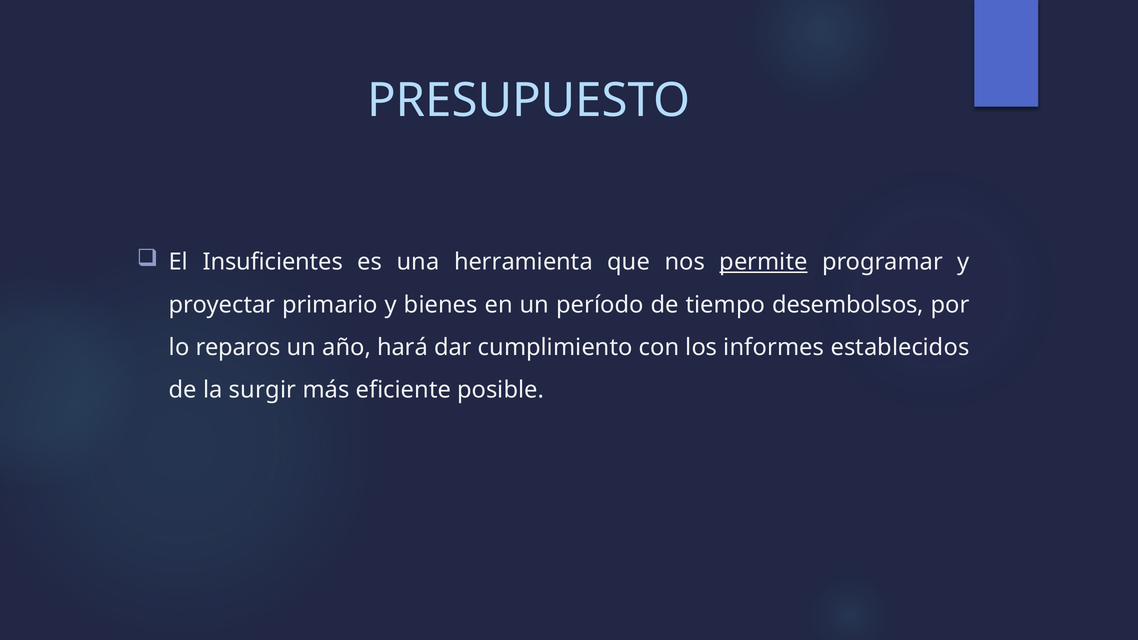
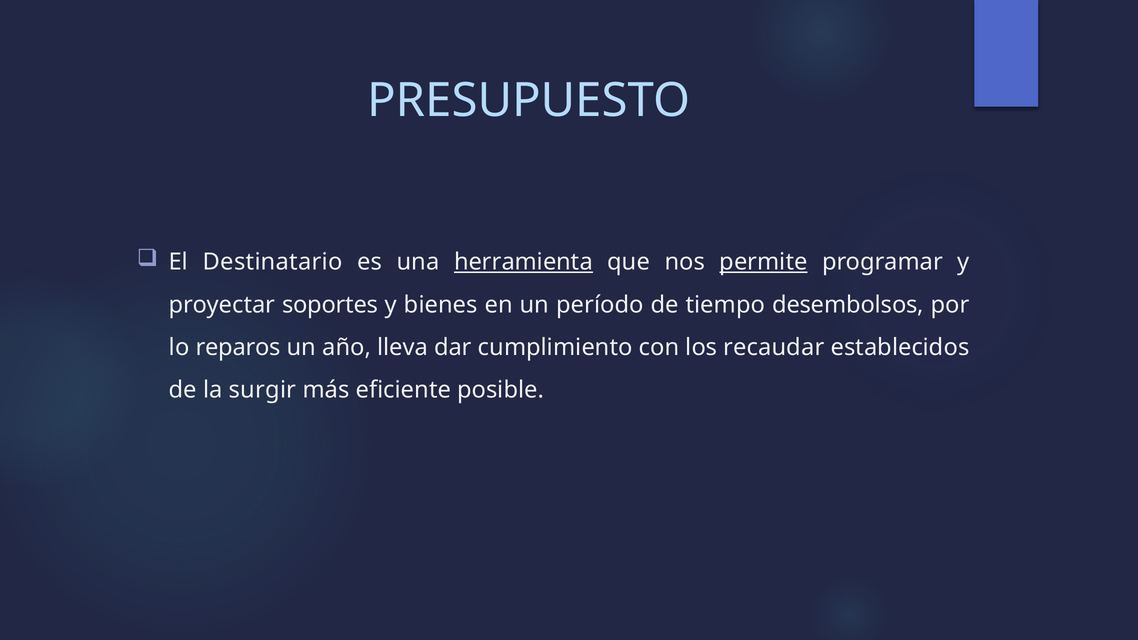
Insuficientes: Insuficientes -> Destinatario
herramienta underline: none -> present
primario: primario -> soportes
hará: hará -> lleva
informes: informes -> recaudar
